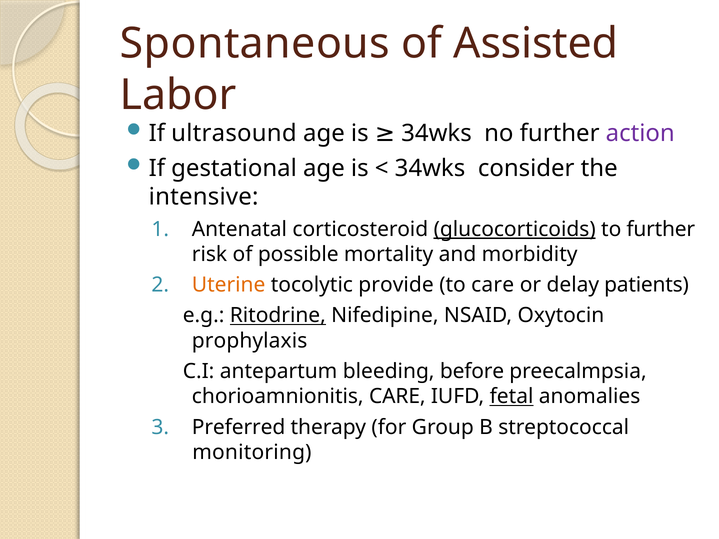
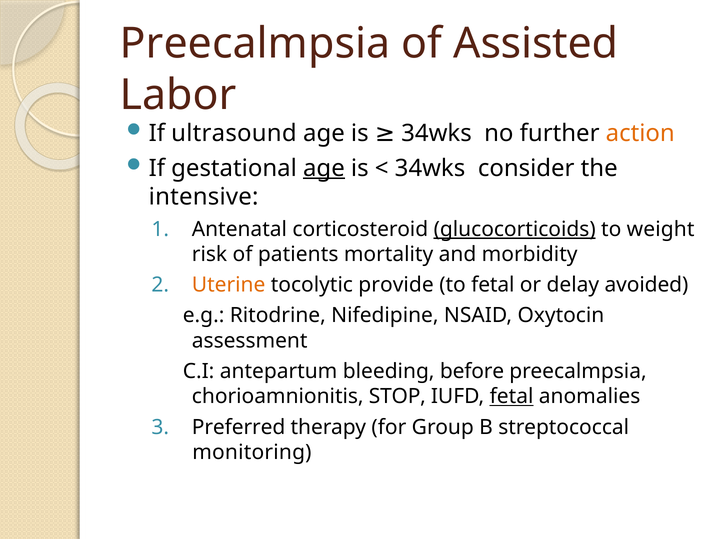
Spontaneous at (255, 44): Spontaneous -> Preecalmpsia
action colour: purple -> orange
age at (324, 168) underline: none -> present
to further: further -> weight
possible: possible -> patients
to care: care -> fetal
patients: patients -> avoided
Ritodrine underline: present -> none
prophylaxis: prophylaxis -> assessment
chorioamnionitis CARE: CARE -> STOP
